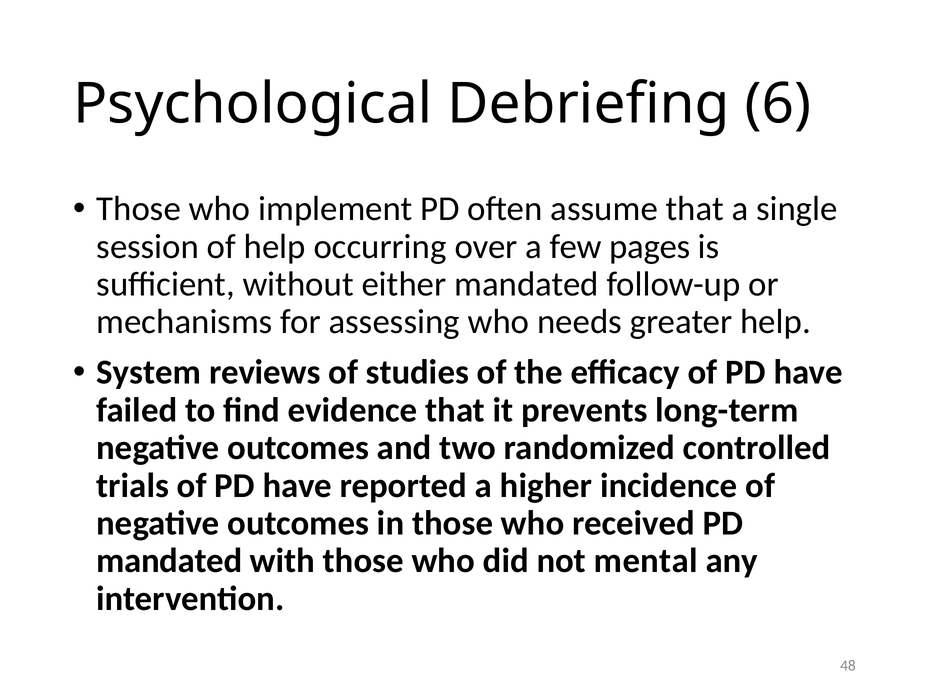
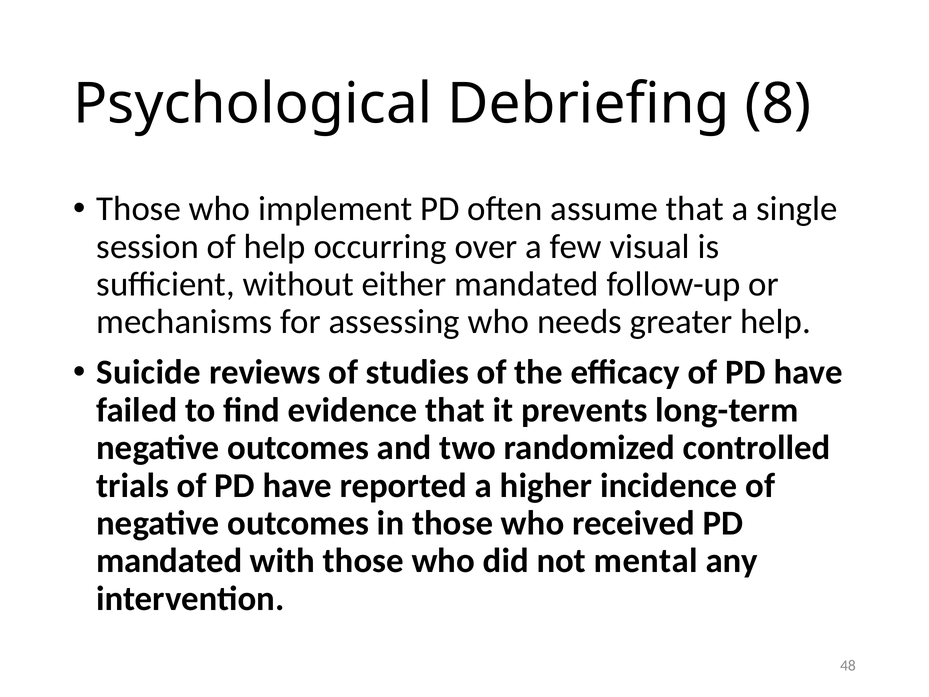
6: 6 -> 8
pages: pages -> visual
System: System -> Suicide
